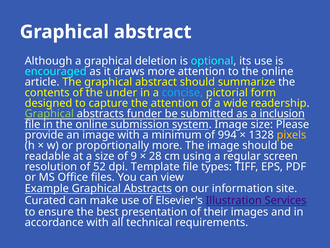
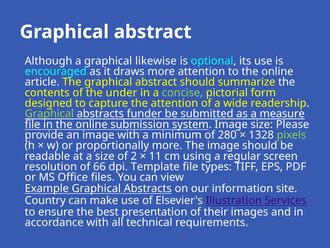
deletion: deletion -> likewise
concise colour: light blue -> light green
inclusion: inclusion -> measure
994: 994 -> 280
pixels colour: yellow -> light green
9: 9 -> 2
28: 28 -> 11
52: 52 -> 66
Curated: Curated -> Country
